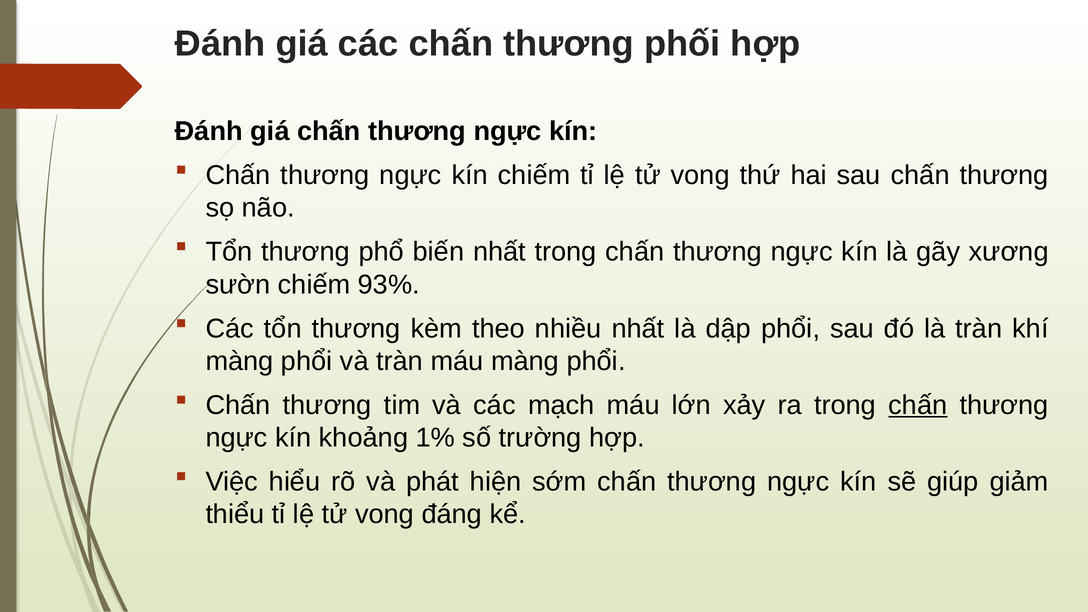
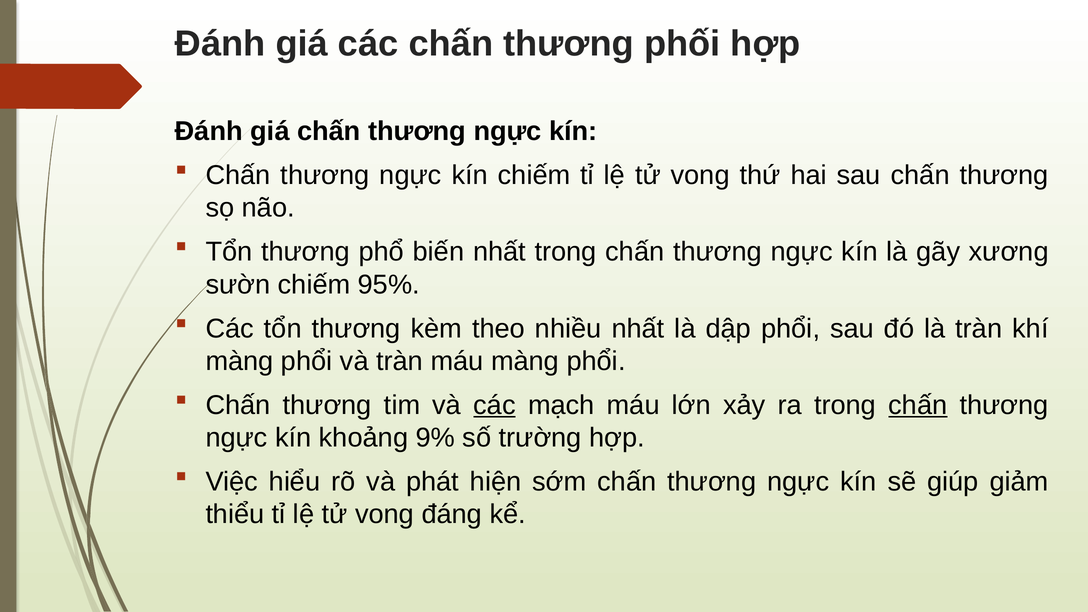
93%: 93% -> 95%
các at (495, 405) underline: none -> present
1%: 1% -> 9%
